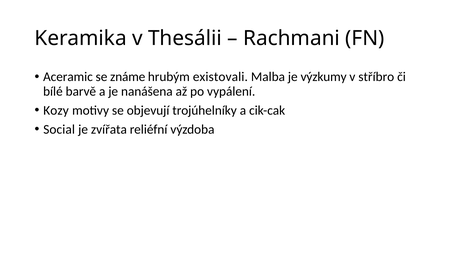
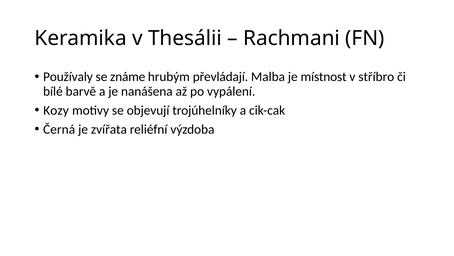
Aceramic: Aceramic -> Používaly
existovali: existovali -> převládají
výzkumy: výzkumy -> místnost
Social: Social -> Černá
